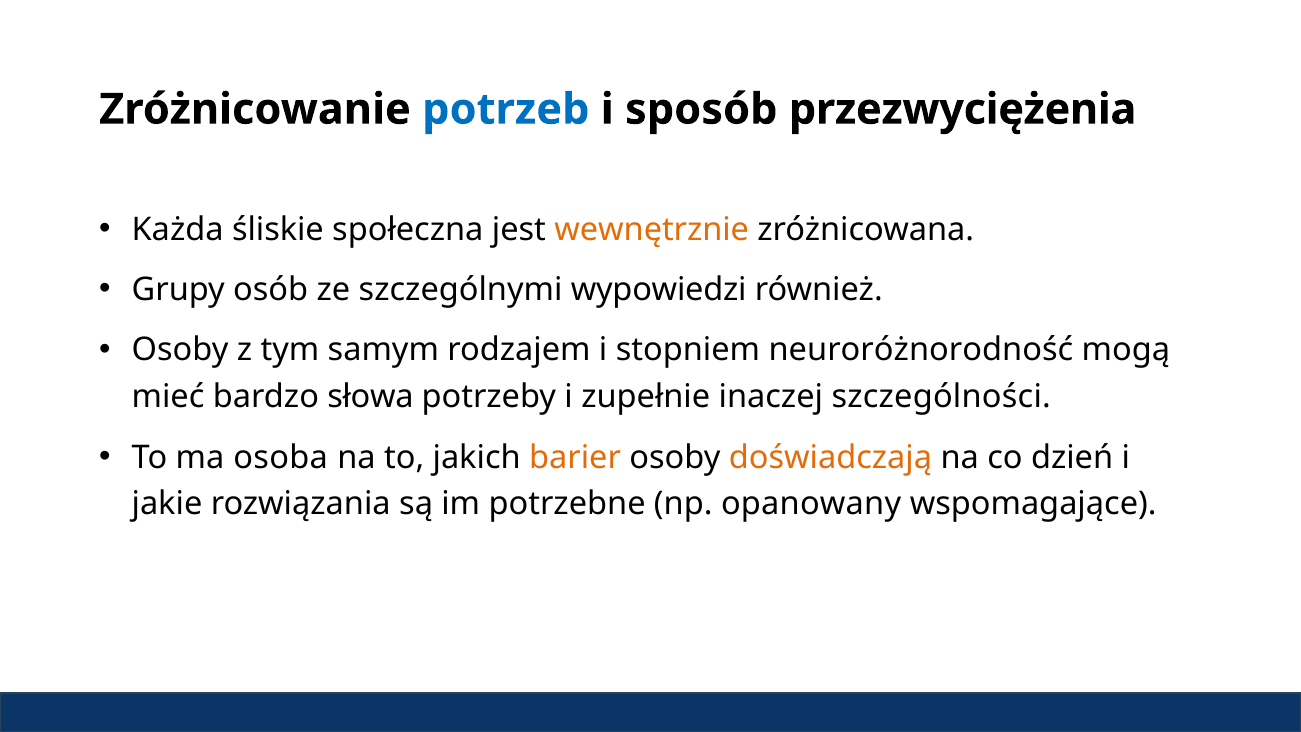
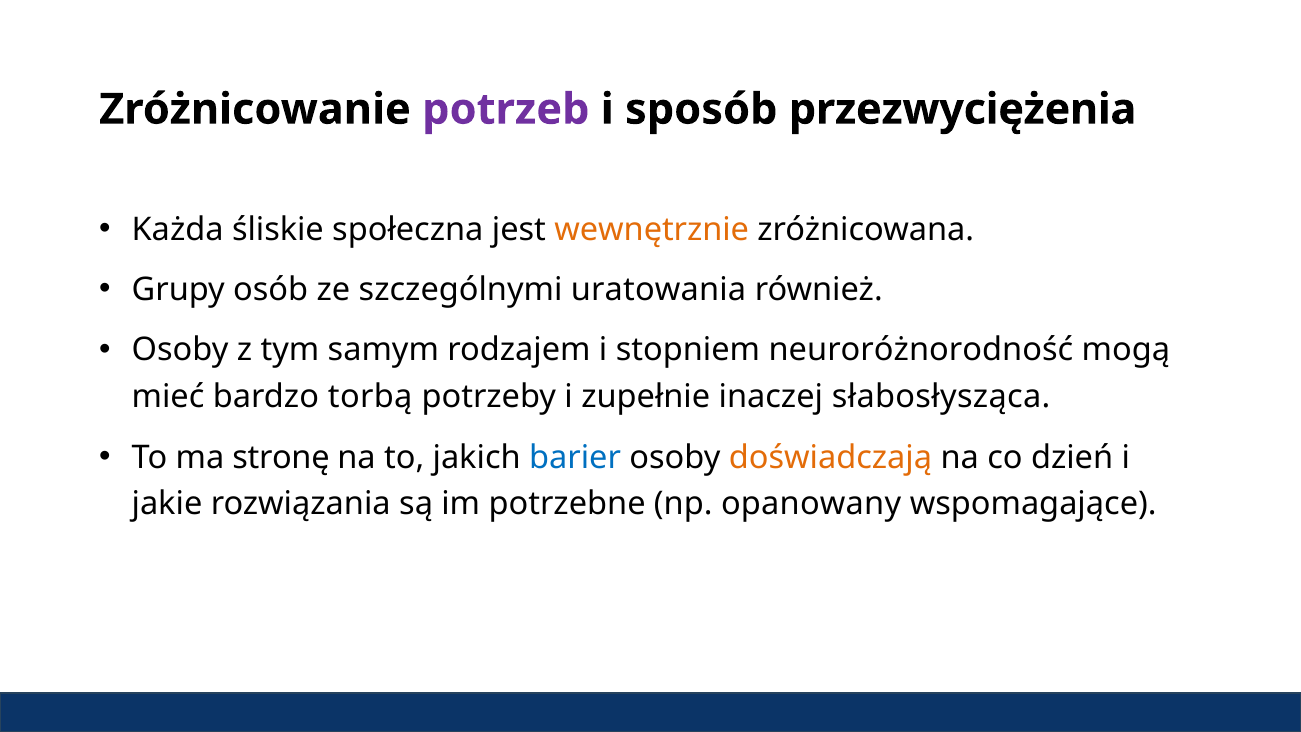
potrzeb colour: blue -> purple
wypowiedzi: wypowiedzi -> uratowania
słowa: słowa -> torbą
szczególności: szczególności -> słabosłysząca
osoba: osoba -> stronę
barier colour: orange -> blue
